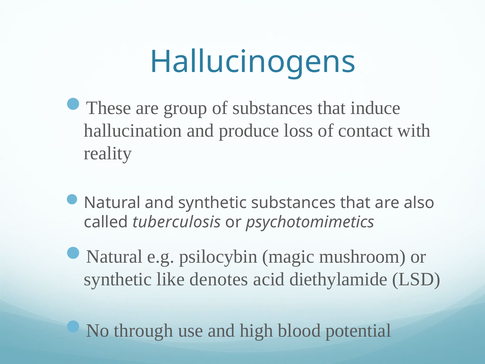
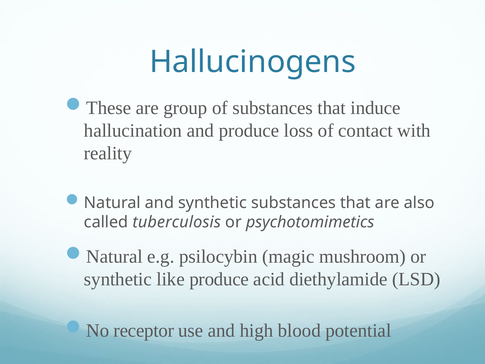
like denotes: denotes -> produce
through: through -> receptor
